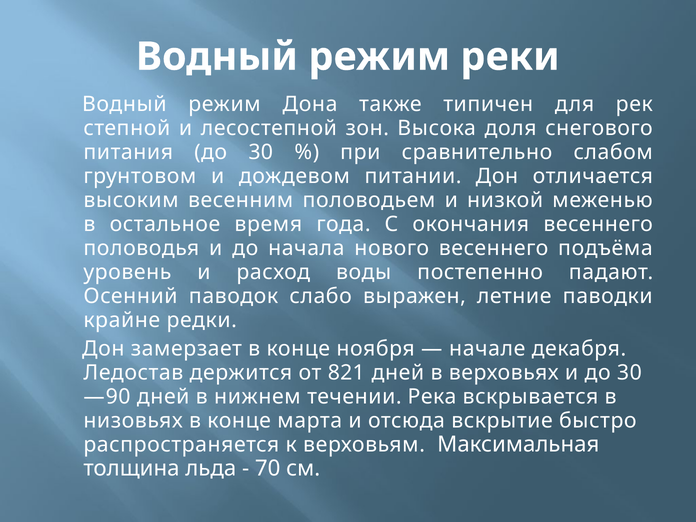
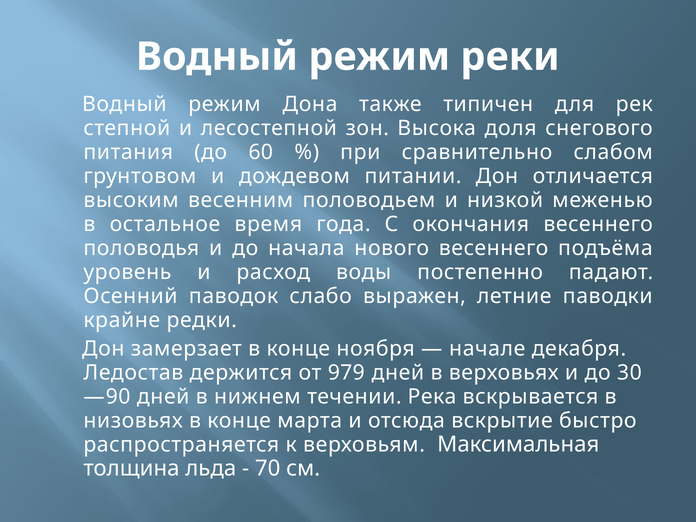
питания до 30: 30 -> 60
821: 821 -> 979
